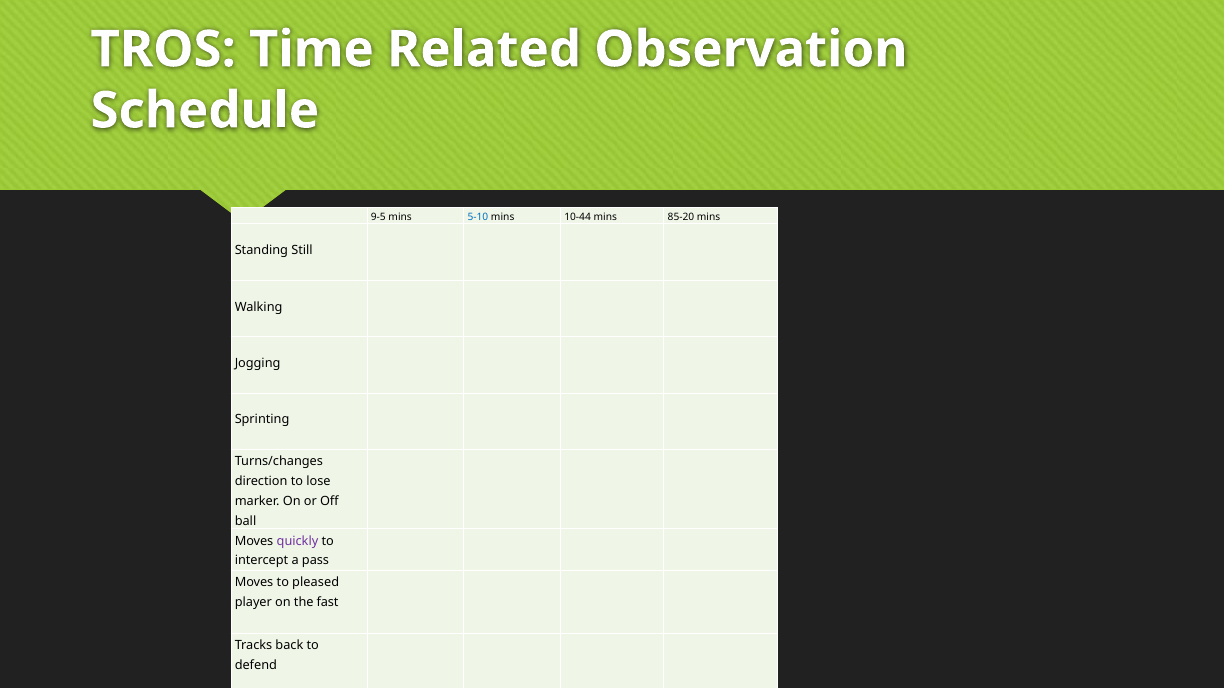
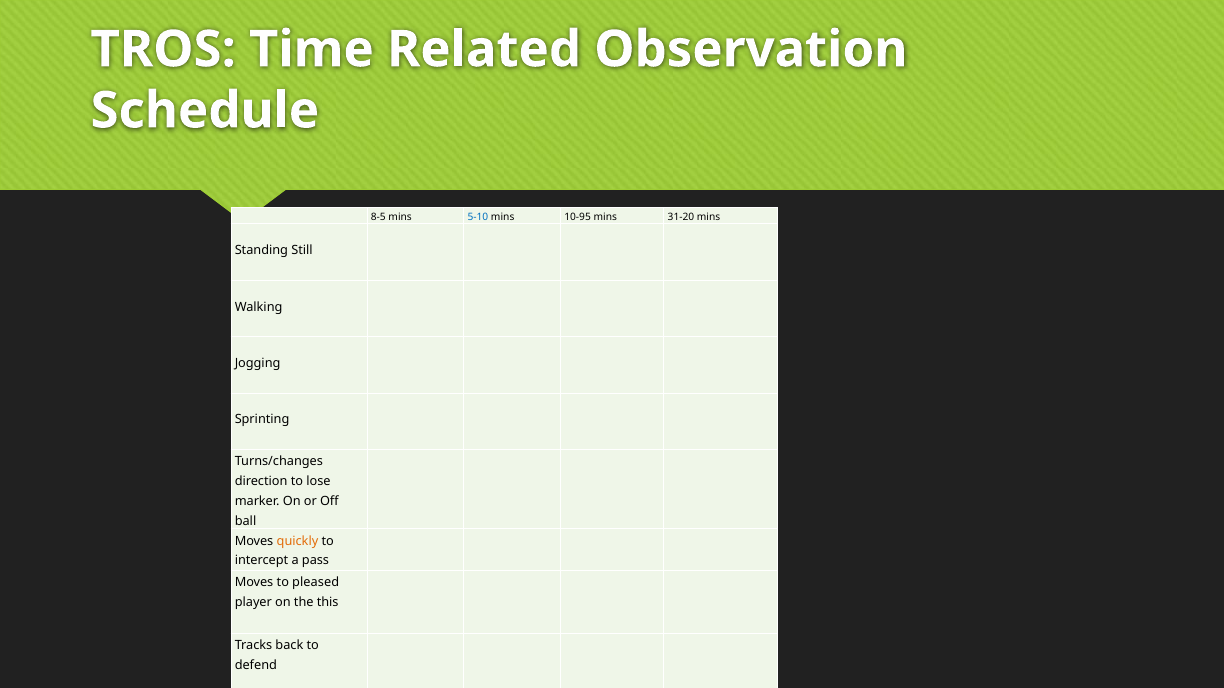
9-5: 9-5 -> 8-5
10-44: 10-44 -> 10-95
85-20: 85-20 -> 31-20
quickly colour: purple -> orange
fast: fast -> this
